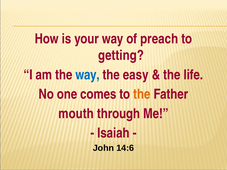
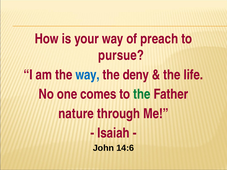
getting: getting -> pursue
easy: easy -> deny
the at (142, 94) colour: orange -> green
mouth: mouth -> nature
